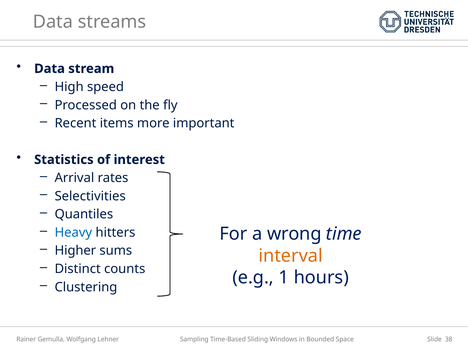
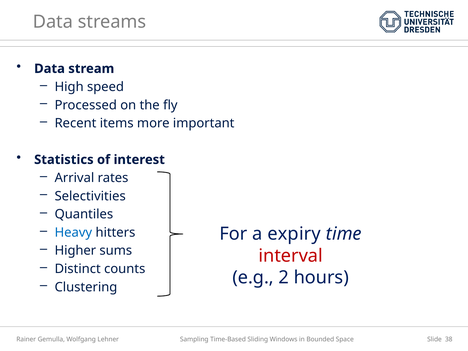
wrong: wrong -> expiry
interval colour: orange -> red
1: 1 -> 2
